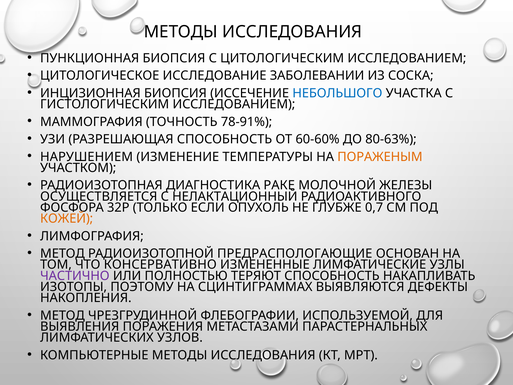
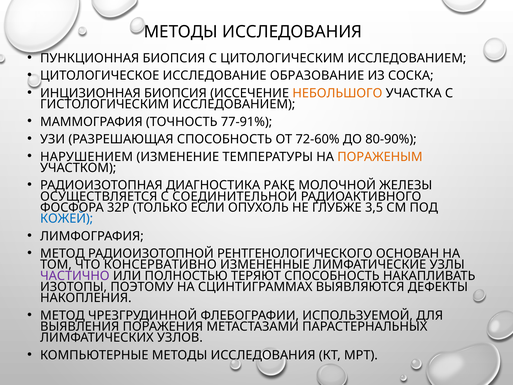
ЗАБОЛЕВАНИИ: ЗАБОЛЕВАНИИ -> ОБРАЗОВАНИЕ
НЕБОЛЬШОГО colour: blue -> orange
78-91%: 78-91% -> 77-91%
60-60%: 60-60% -> 72-60%
80-63%: 80-63% -> 80-90%
НЕЛАКТАЦИОННЫЙ: НЕЛАКТАЦИОННЫЙ -> СОЕДИНИТЕЛЬНОЙ
0,7: 0,7 -> 3,5
КОЖЕЙ colour: orange -> blue
ПРЕДРАСПОЛОГАЮЩИЕ: ПРЕДРАСПОЛОГАЮЩИЕ -> РЕНТГЕНОЛОГИЧЕСКОГО
